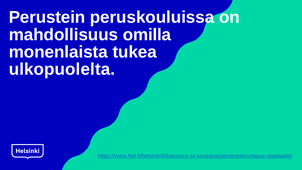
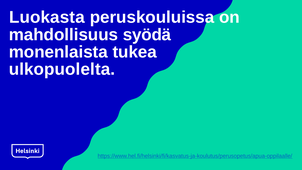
Perustein: Perustein -> Luokasta
omilla: omilla -> syödä
